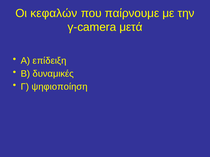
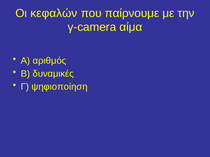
μετά: μετά -> αίμα
επίδειξη: επίδειξη -> αριθμός
